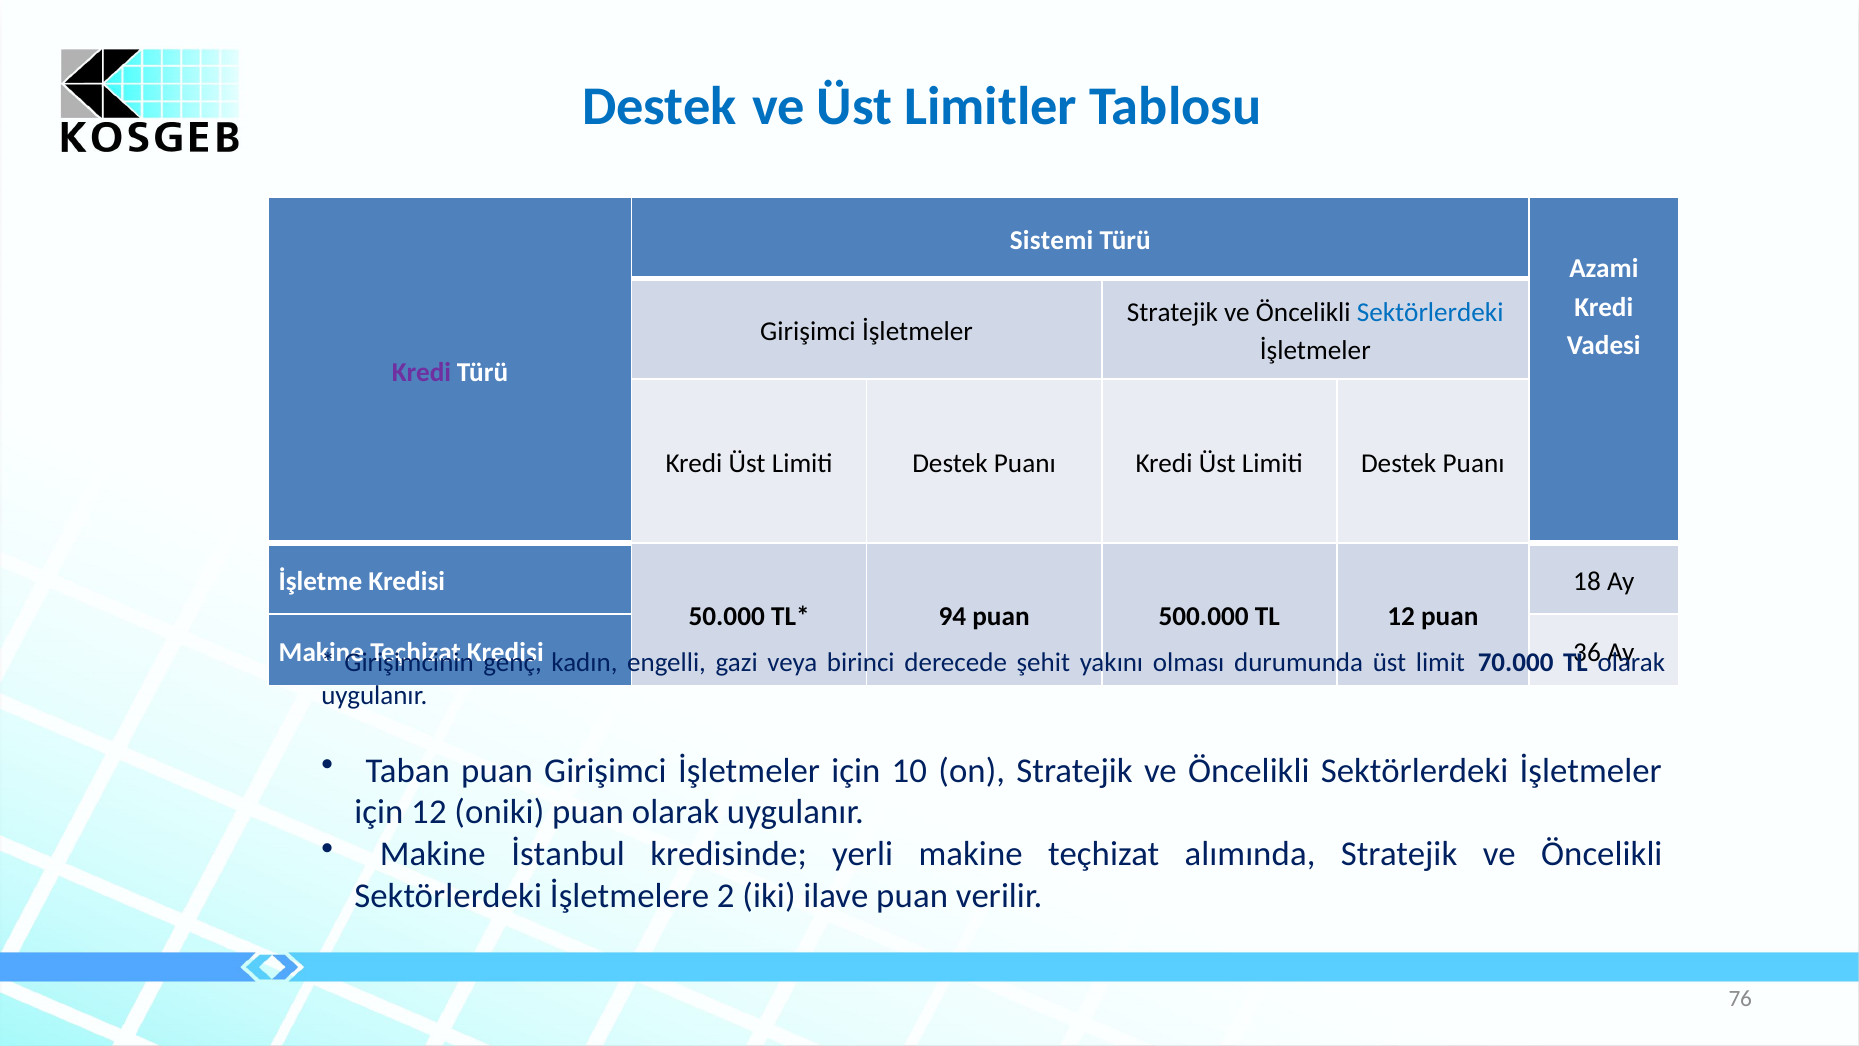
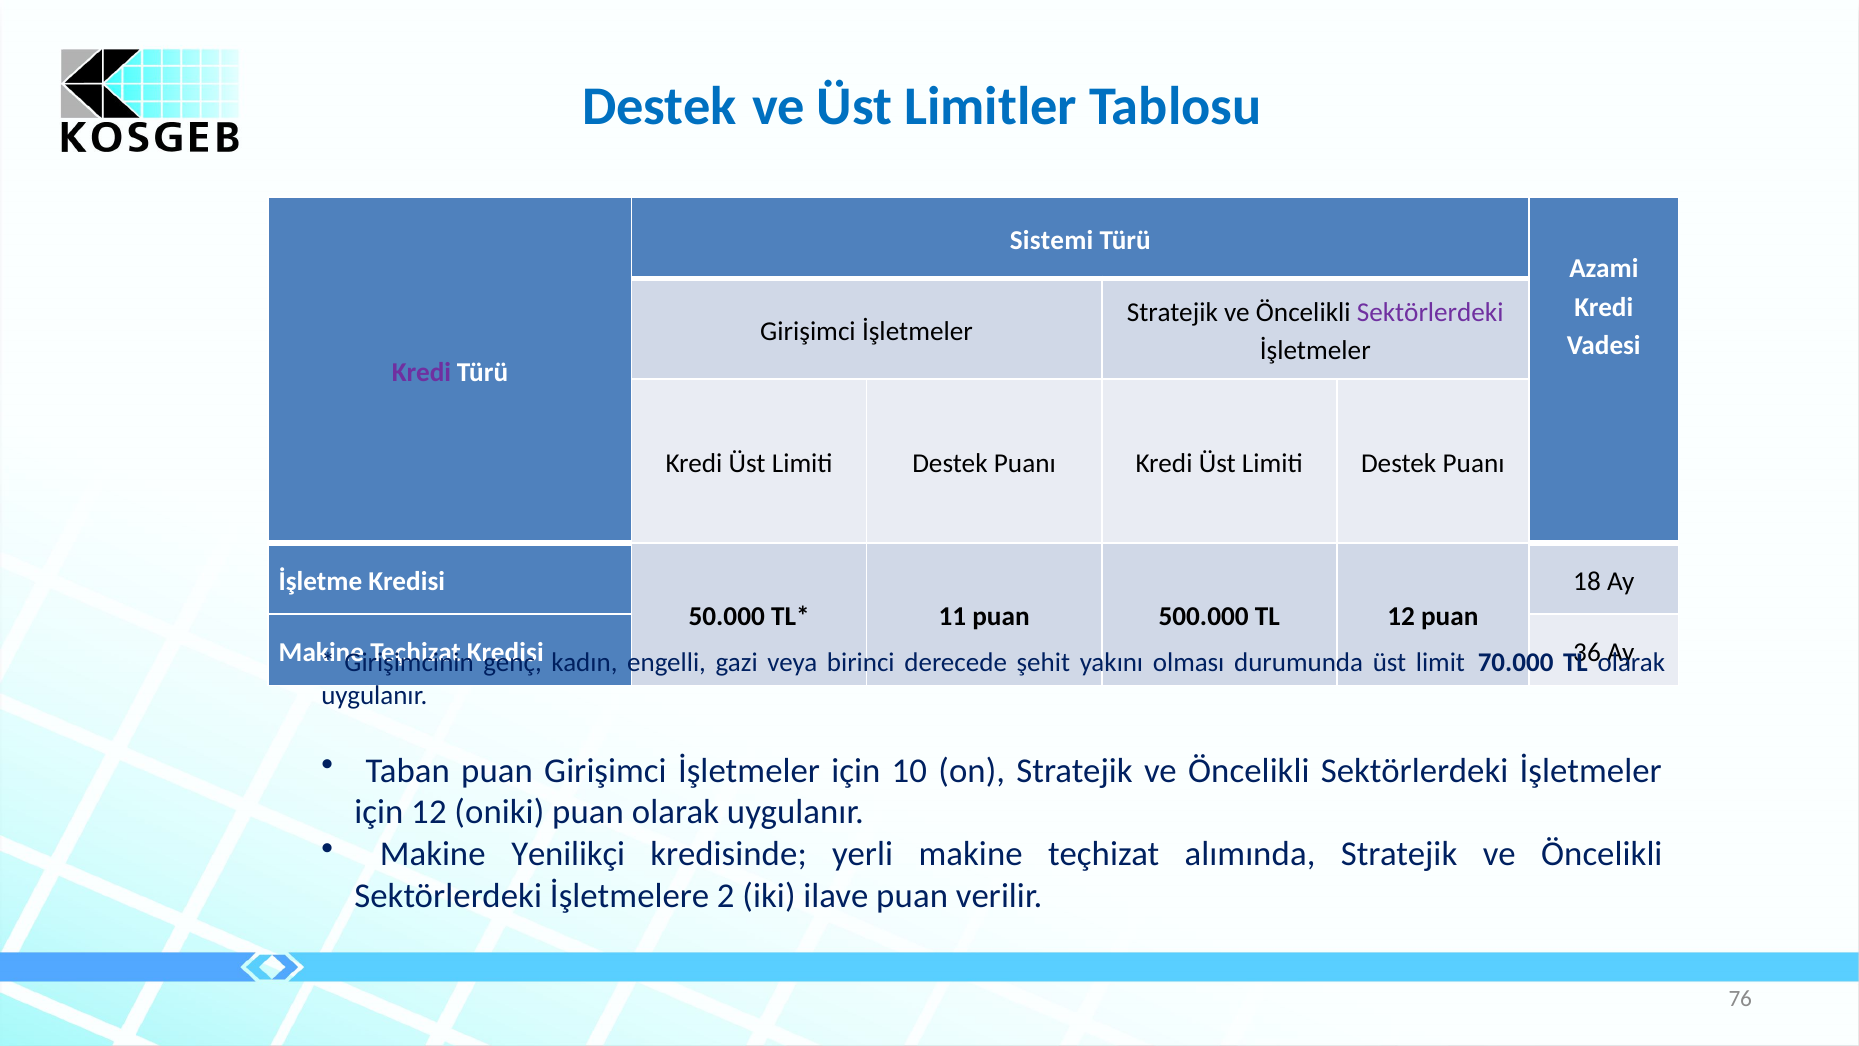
Sektörlerdeki at (1430, 312) colour: blue -> purple
94: 94 -> 11
İstanbul: İstanbul -> Yenilikçi
